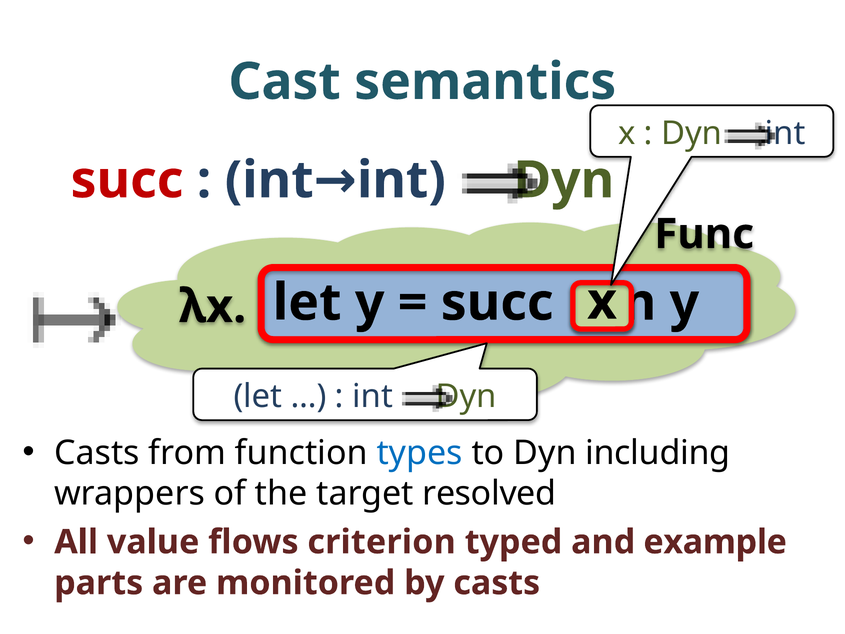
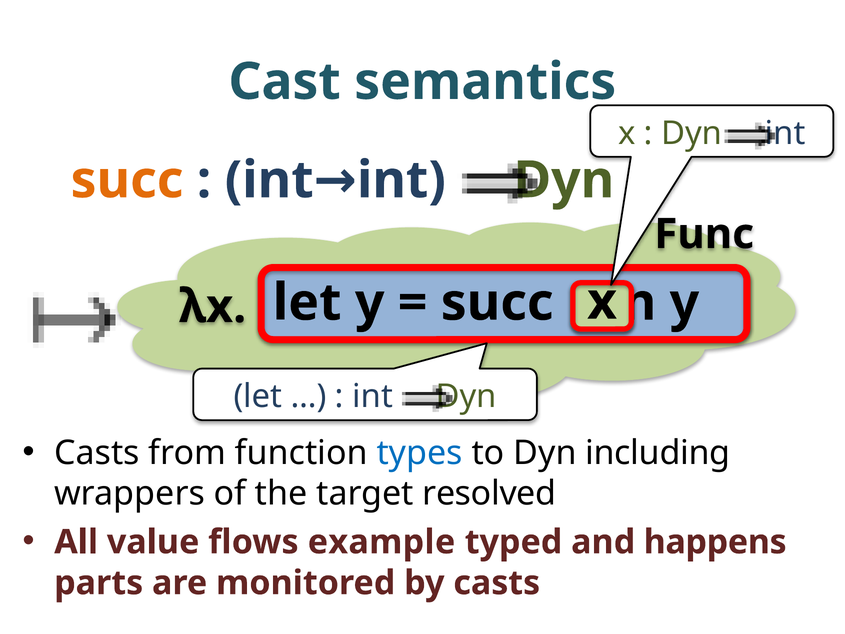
succ at (127, 180) colour: red -> orange
criterion: criterion -> example
example: example -> happens
